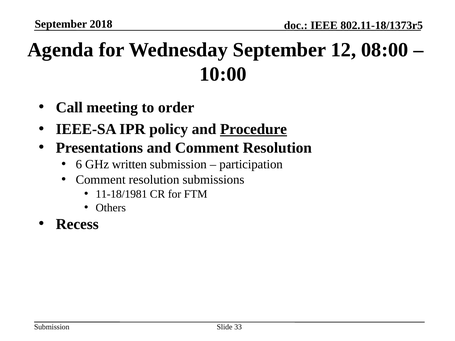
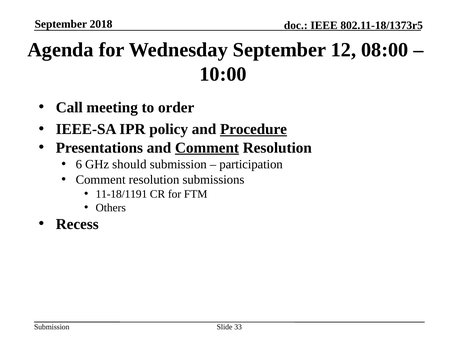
Comment at (207, 148) underline: none -> present
written: written -> should
11-18/1981: 11-18/1981 -> 11-18/1191
